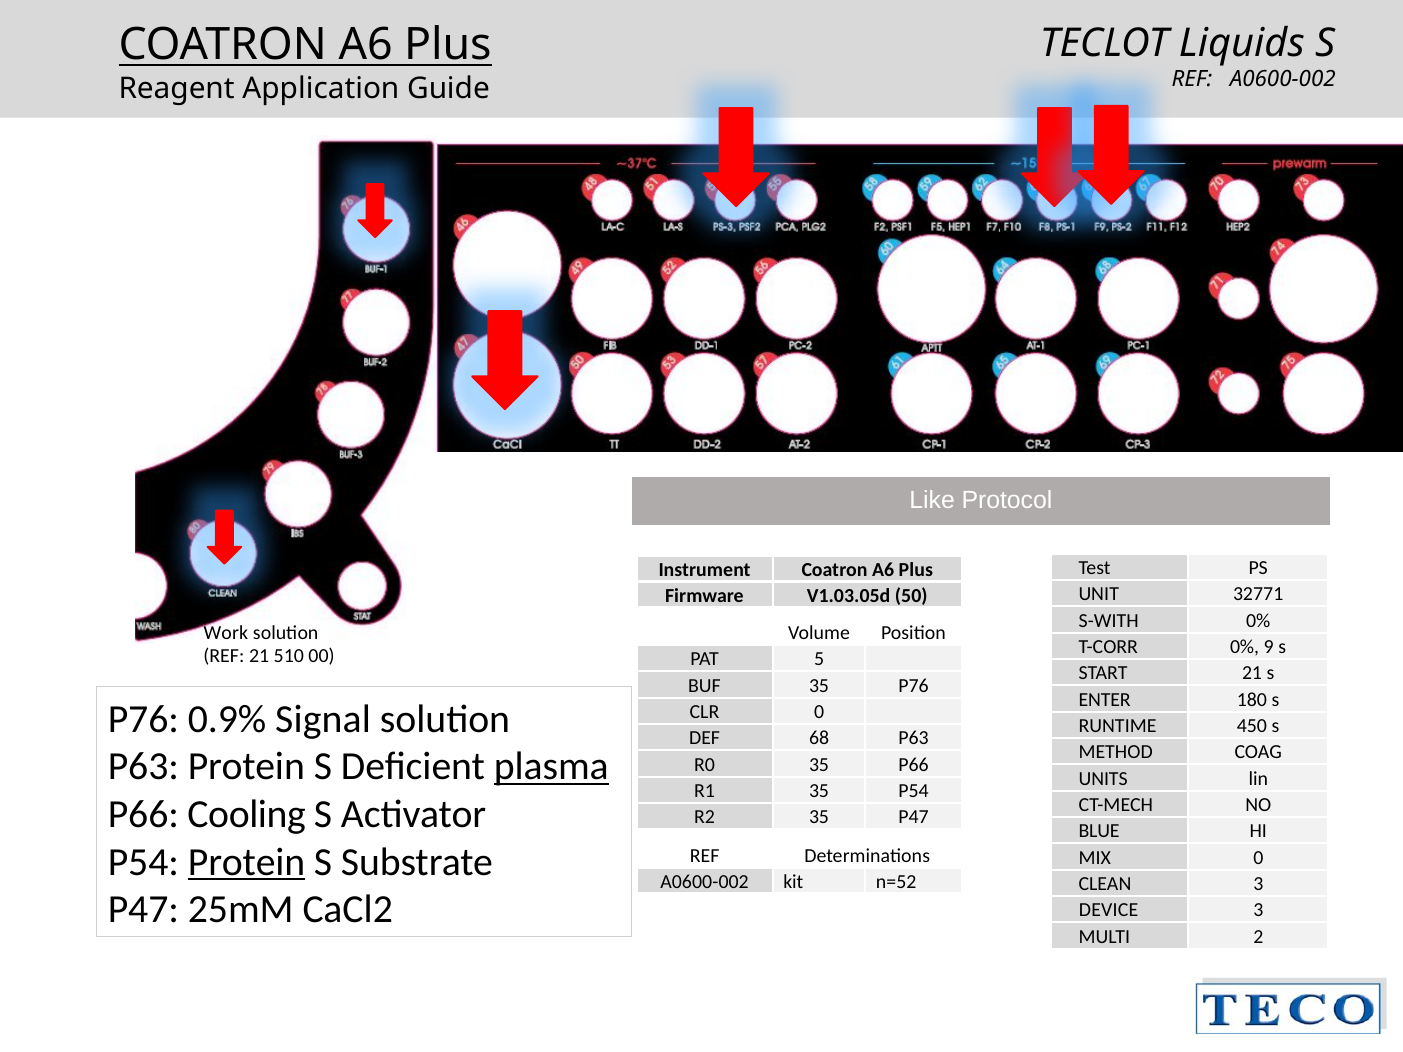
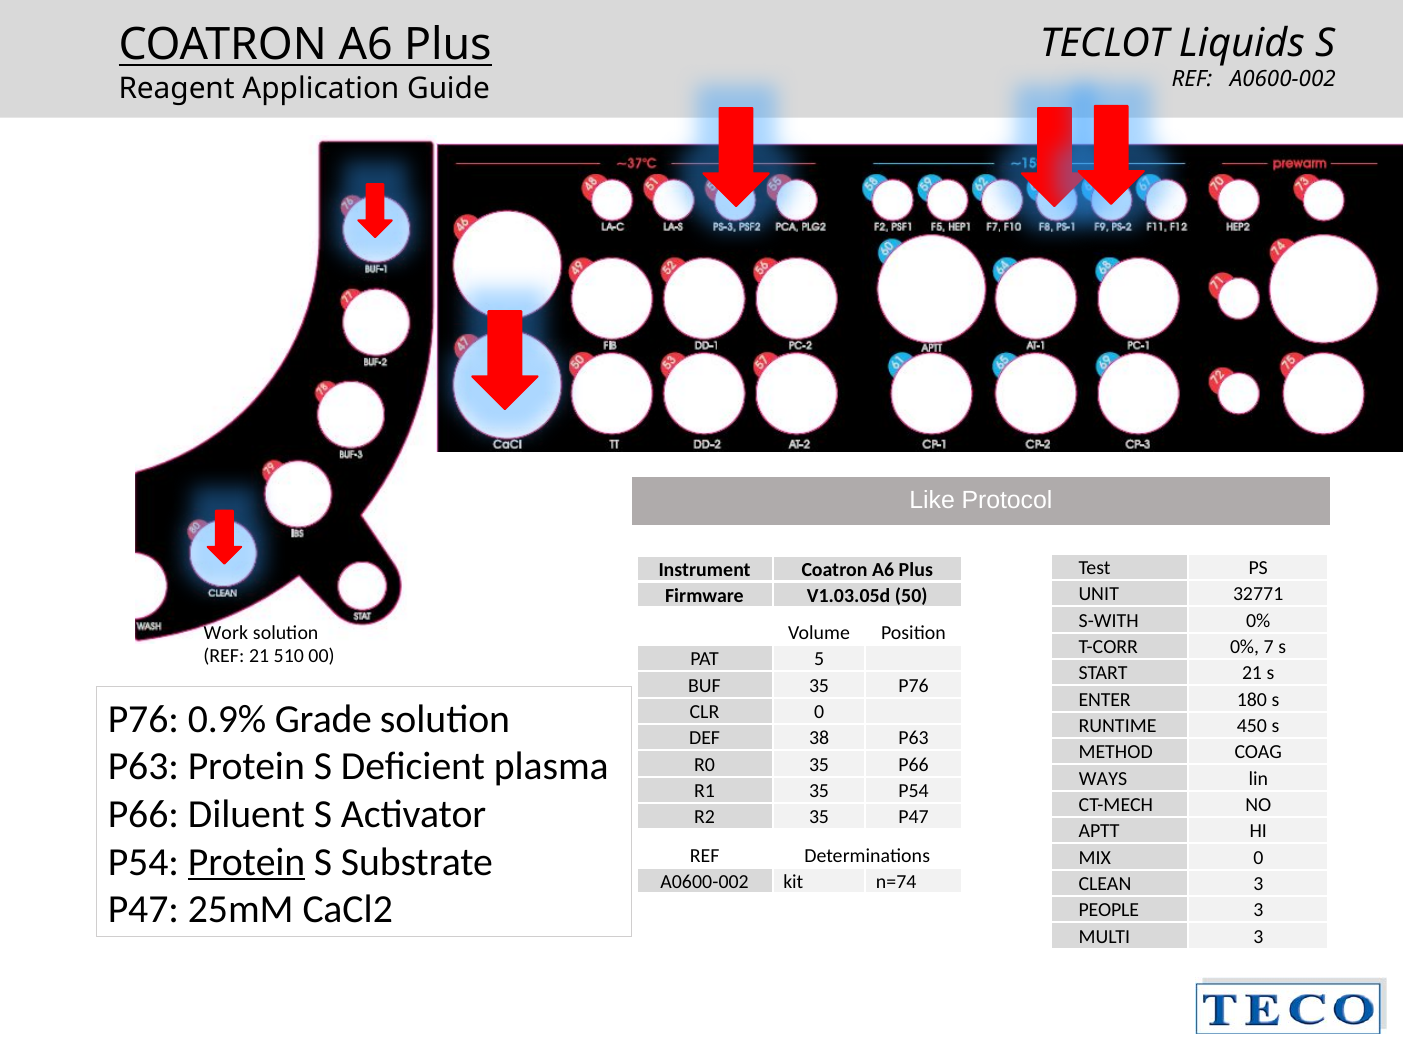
9: 9 -> 7
Signal: Signal -> Grade
68: 68 -> 38
plasma underline: present -> none
UNITS: UNITS -> WAYS
Cooling: Cooling -> Diluent
BLUE: BLUE -> APTT
n=52: n=52 -> n=74
DEVICE: DEVICE -> PEOPLE
MULTI 2: 2 -> 3
